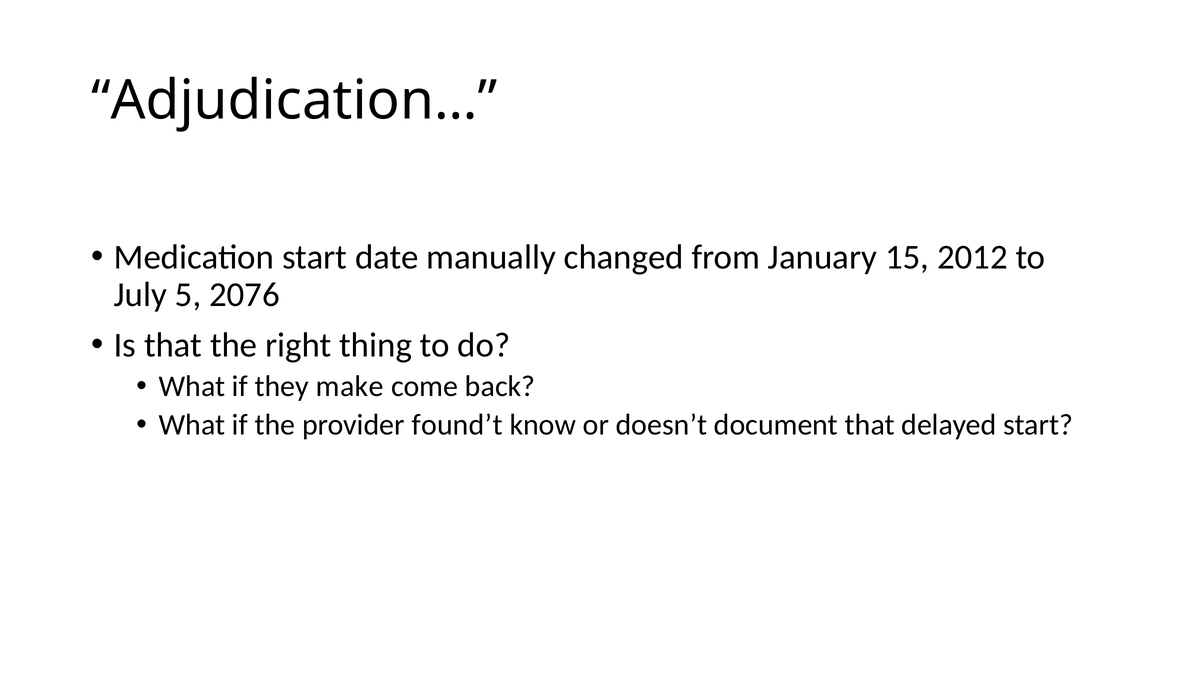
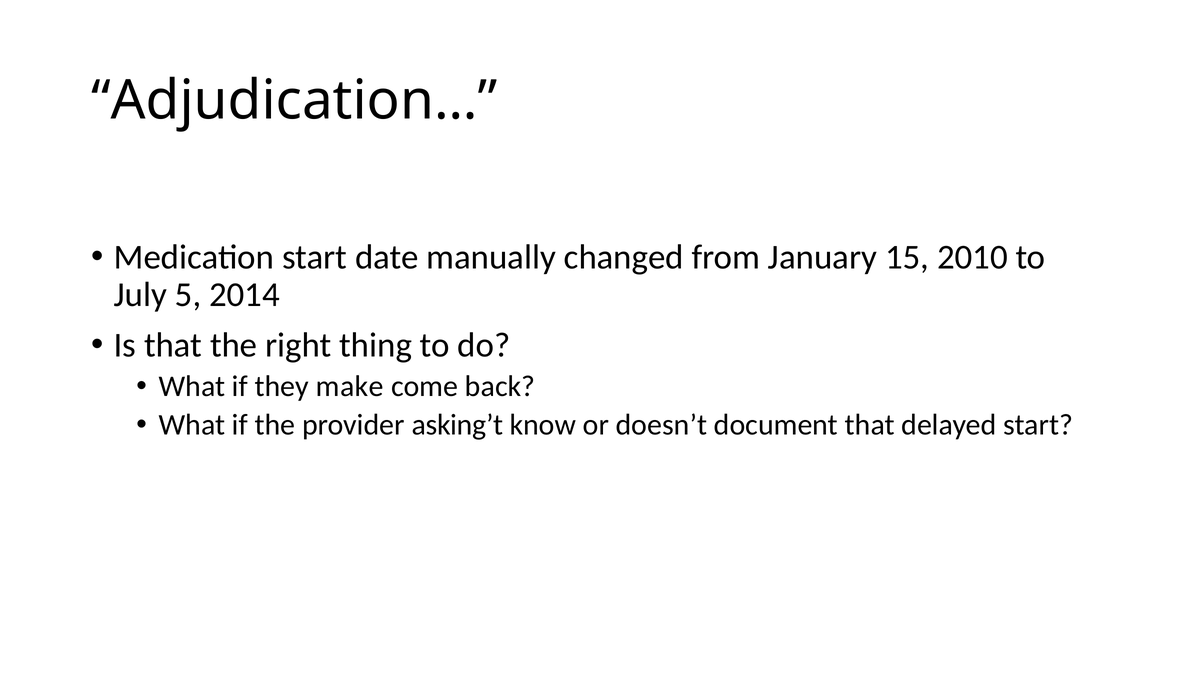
2012: 2012 -> 2010
2076: 2076 -> 2014
found’t: found’t -> asking’t
